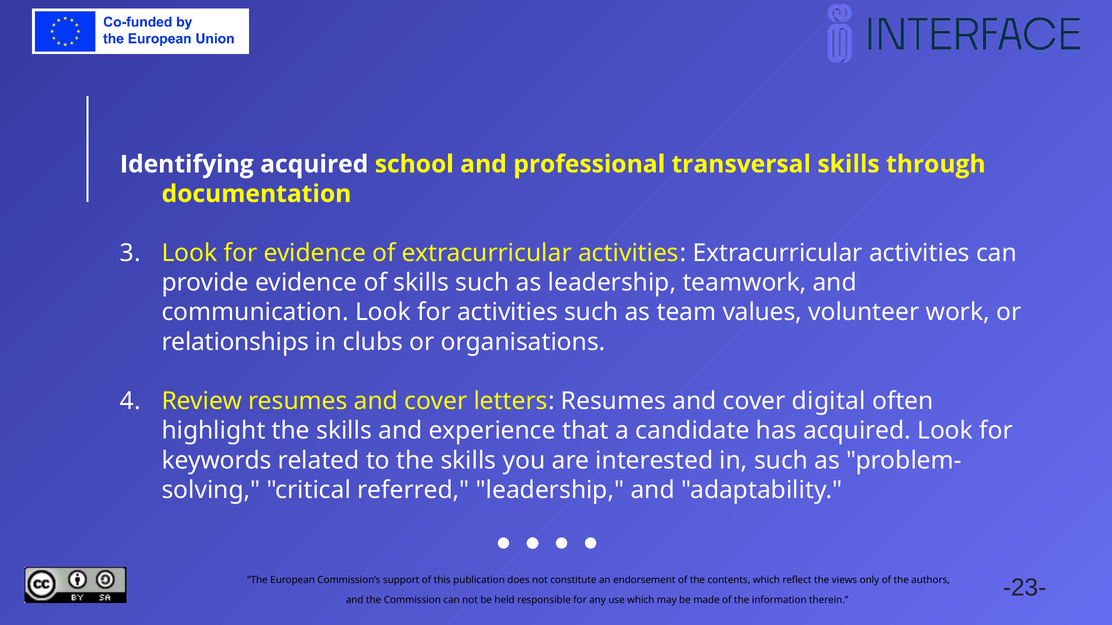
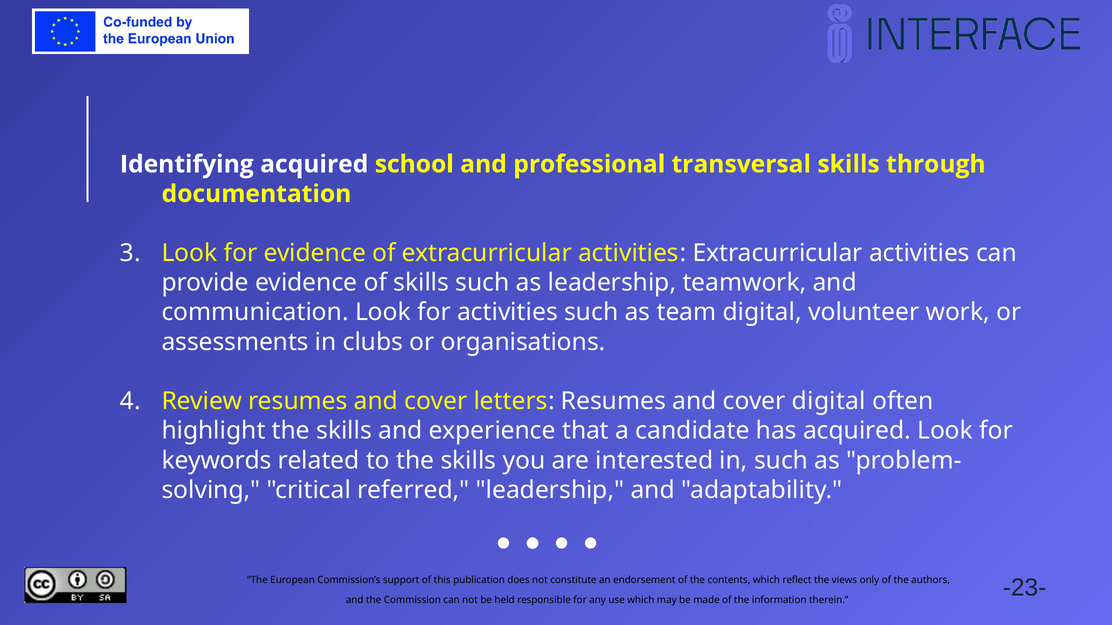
team values: values -> digital
relationships: relationships -> assessments
